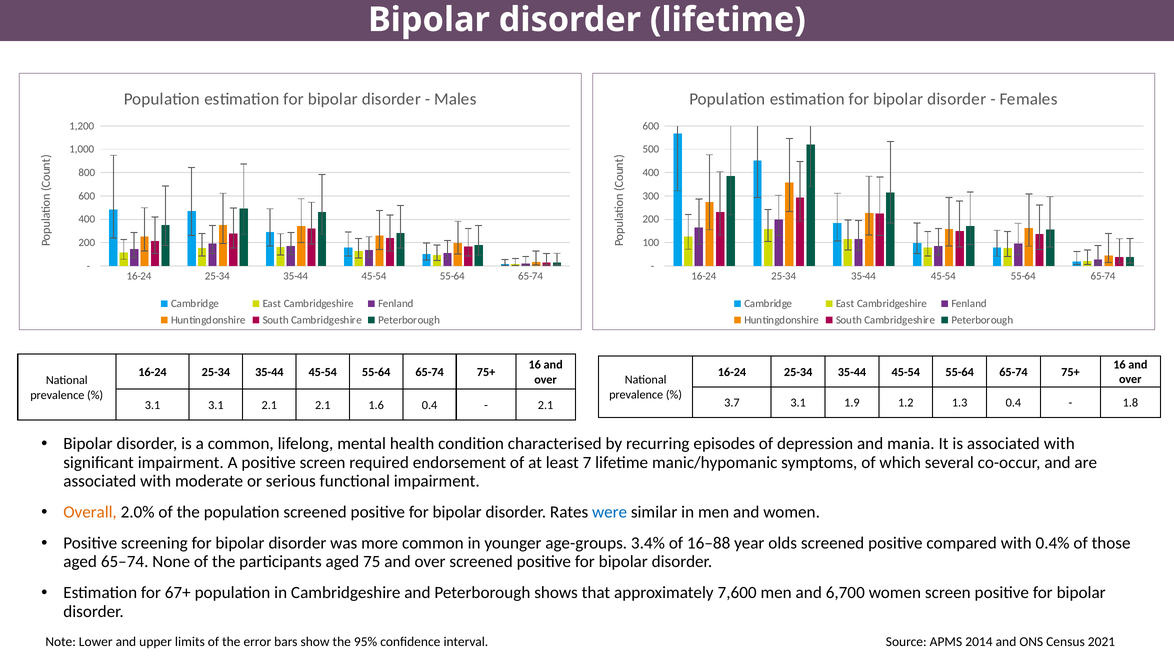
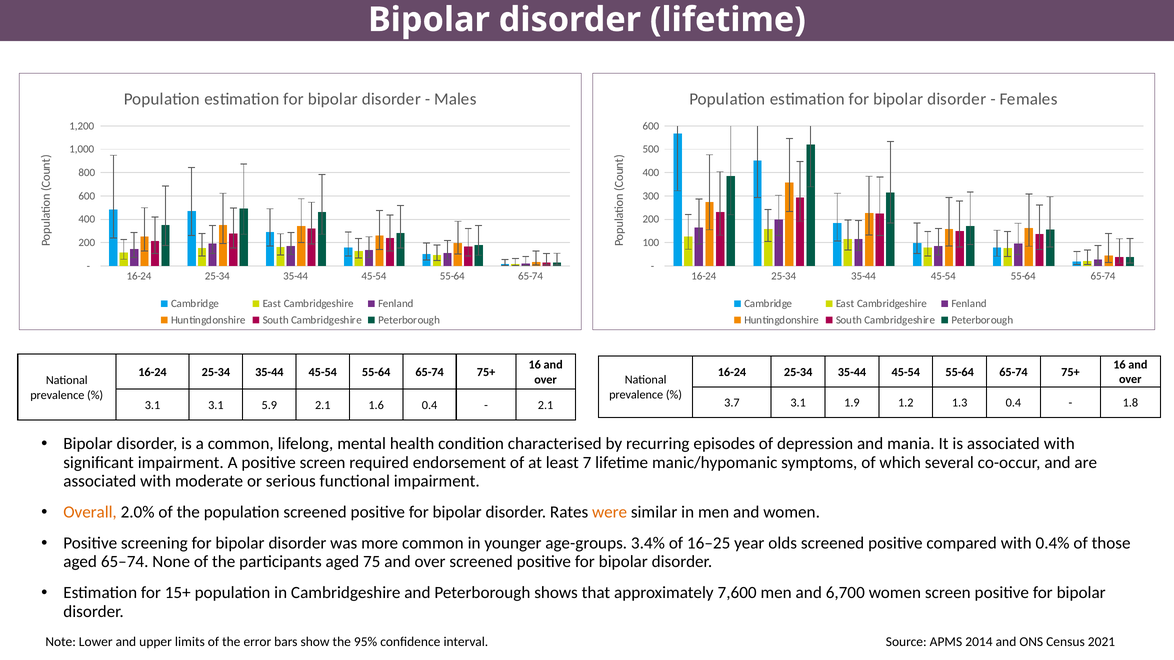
3.1 2.1: 2.1 -> 5.9
were colour: blue -> orange
16–88: 16–88 -> 16–25
67+: 67+ -> 15+
